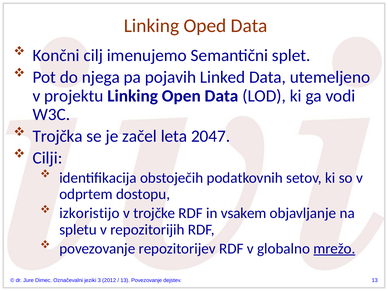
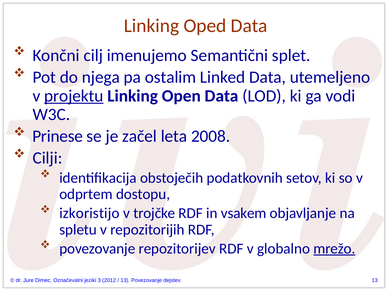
pojavih: pojavih -> ostalim
projektu underline: none -> present
Trojčka: Trojčka -> Prinese
2047: 2047 -> 2008
